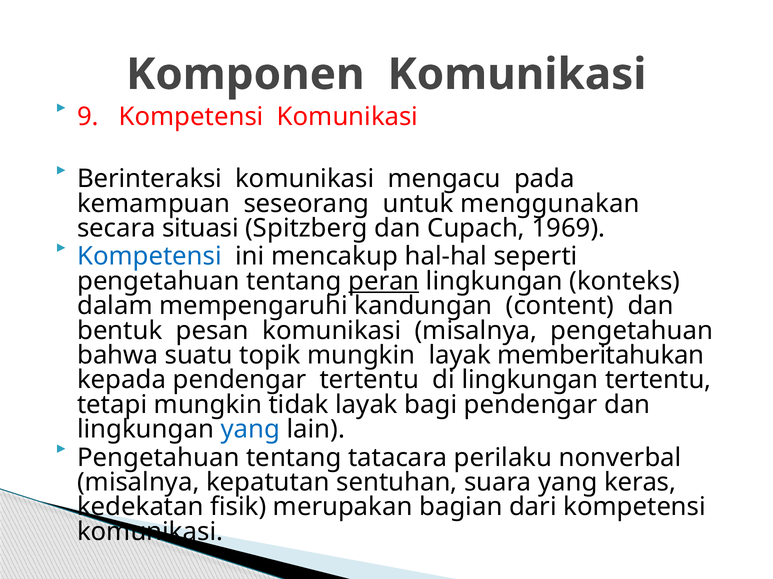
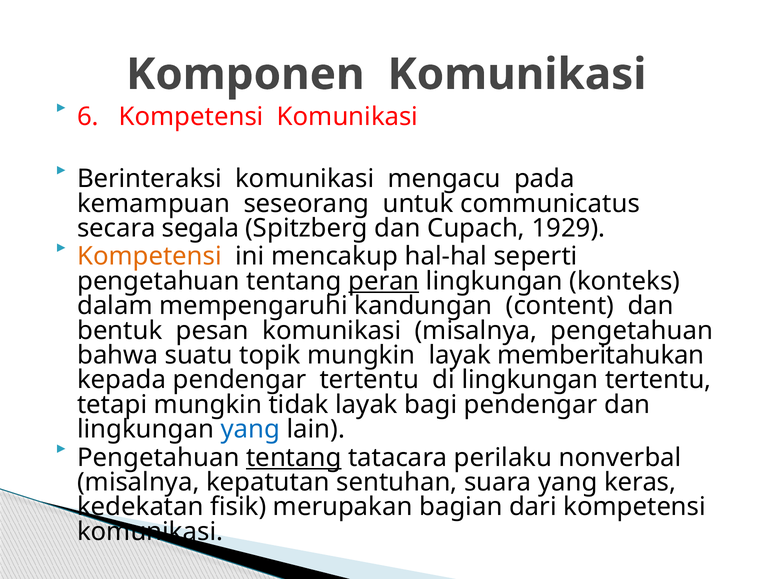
9: 9 -> 6
menggunakan: menggunakan -> communicatus
situasi: situasi -> segala
1969: 1969 -> 1929
Kompetensi at (150, 257) colour: blue -> orange
tentang at (294, 458) underline: none -> present
